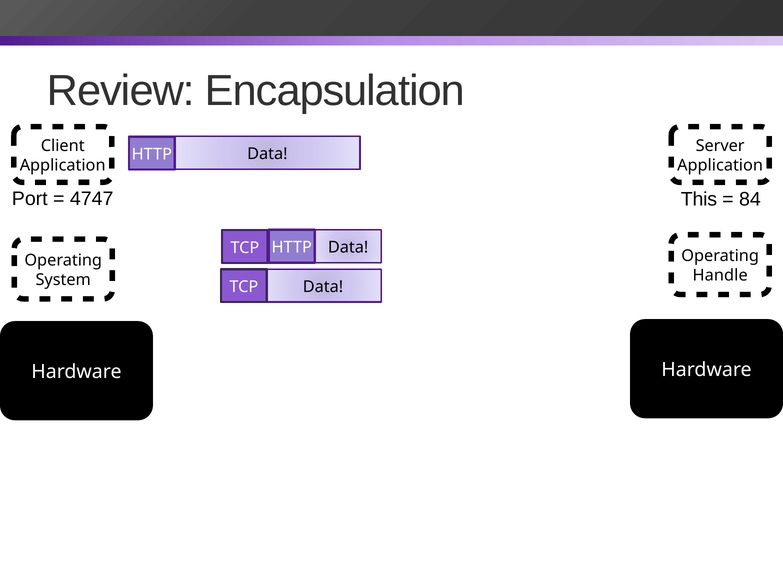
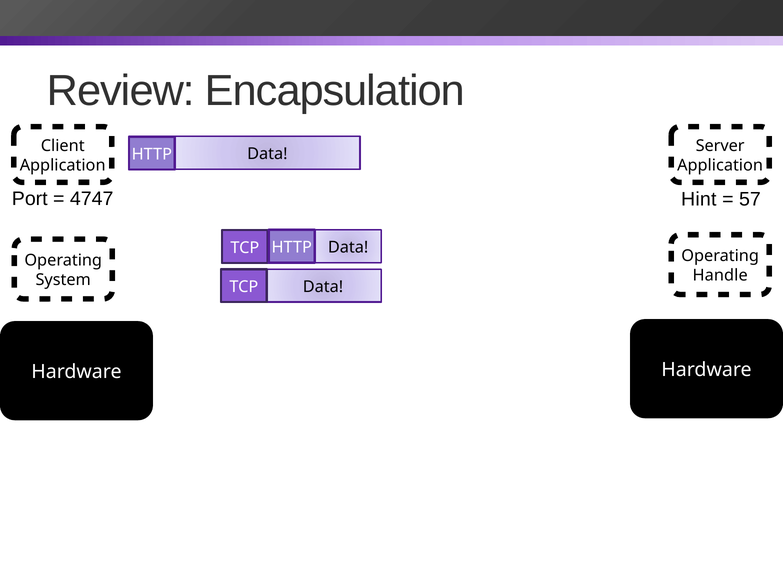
This: This -> Hint
84: 84 -> 57
